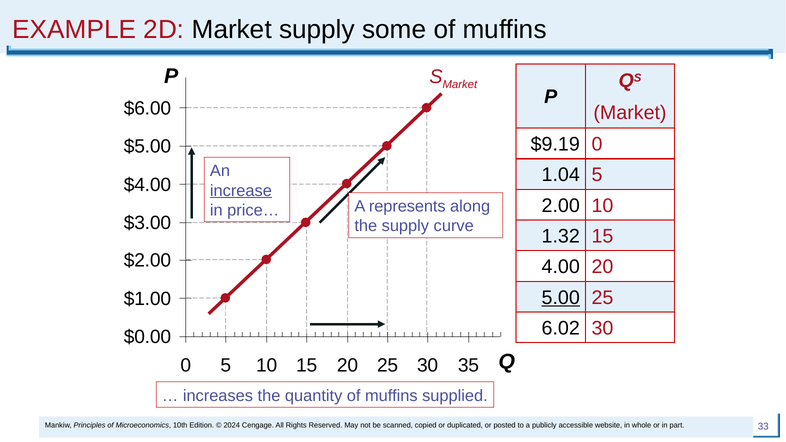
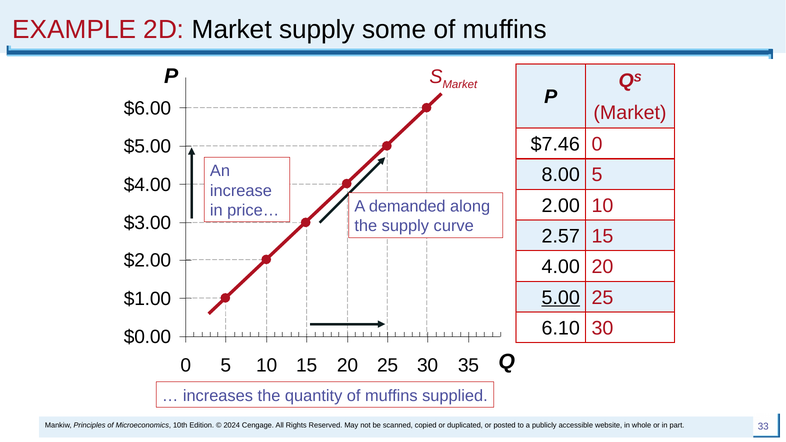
$9.19: $9.19 -> $7.46
1.04: 1.04 -> 8.00
increase underline: present -> none
represents: represents -> demanded
1.32: 1.32 -> 2.57
6.02: 6.02 -> 6.10
